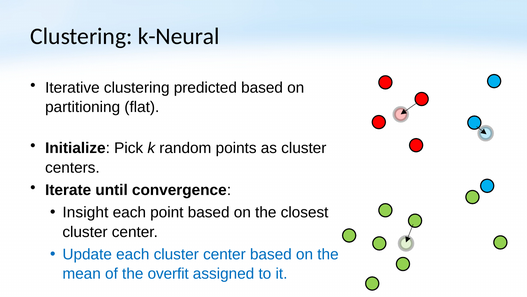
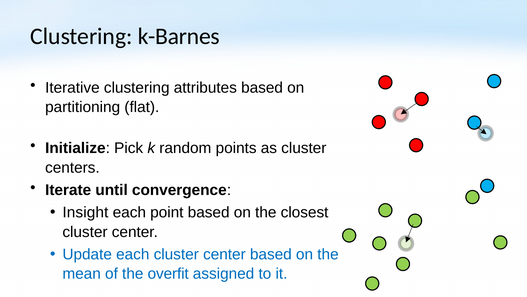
k-Neural: k-Neural -> k-Barnes
predicted: predicted -> attributes
